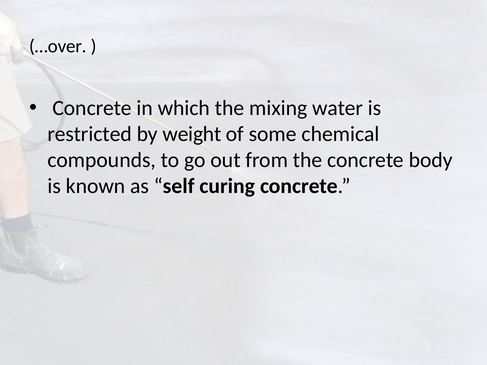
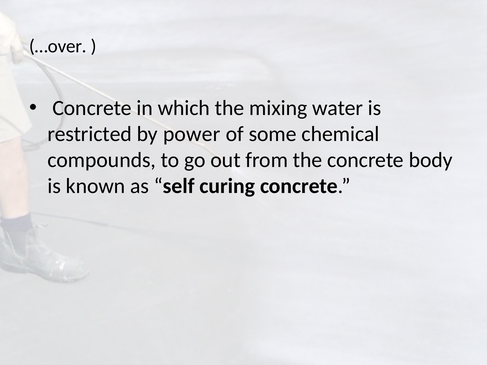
weight: weight -> power
